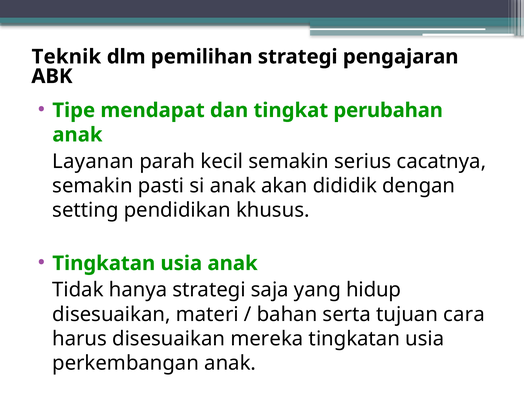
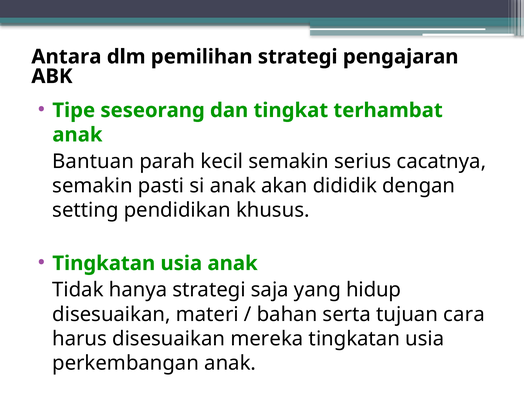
Teknik: Teknik -> Antara
mendapat: mendapat -> seseorang
perubahan: perubahan -> terhambat
Layanan: Layanan -> Bantuan
